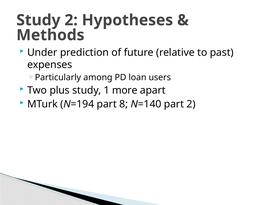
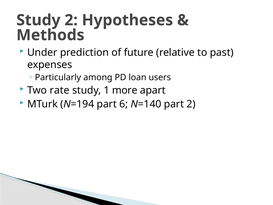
plus: plus -> rate
8: 8 -> 6
